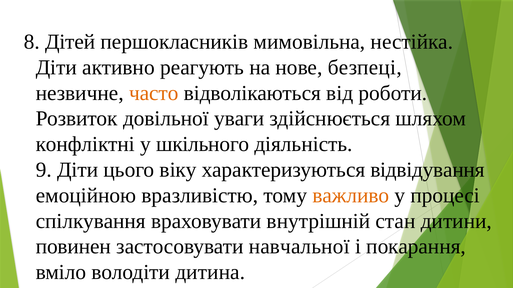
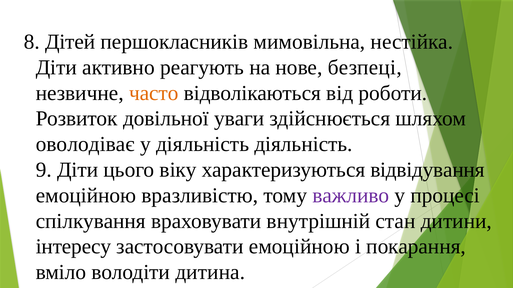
конфліктні: конфліктні -> оволодіває
у шкільного: шкільного -> діяльність
важливо colour: orange -> purple
повинен: повинен -> інтересу
застосовувати навчальної: навчальної -> емоційною
